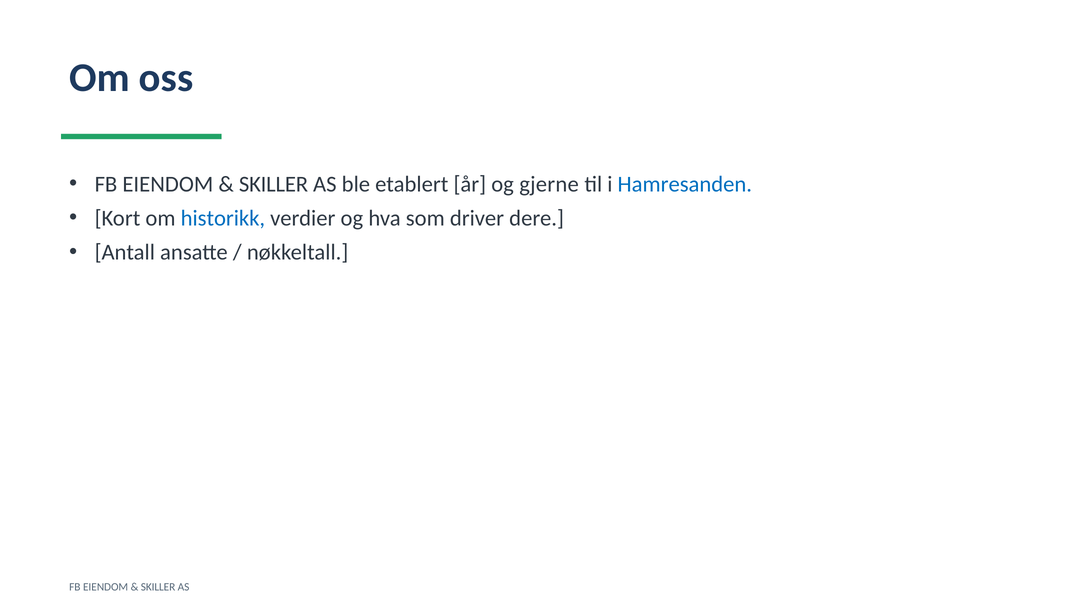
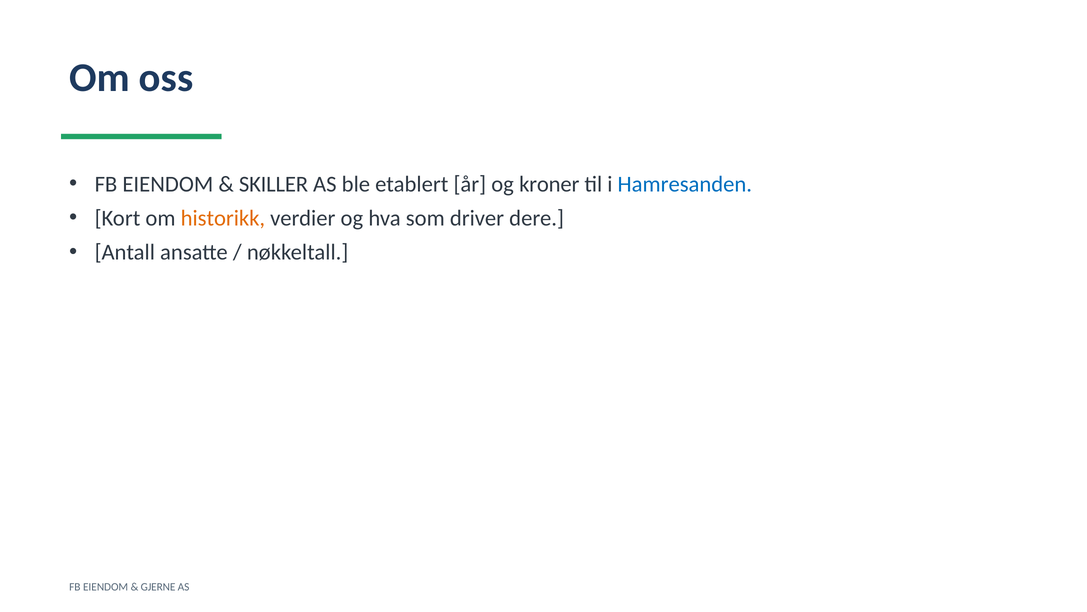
gjerne: gjerne -> kroner
historikk colour: blue -> orange
SKILLER at (158, 587): SKILLER -> GJERNE
